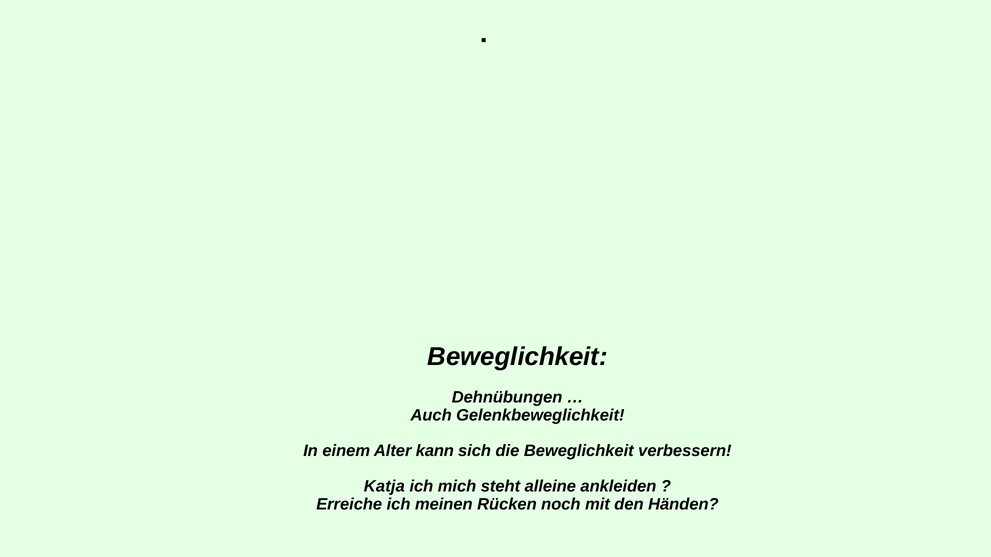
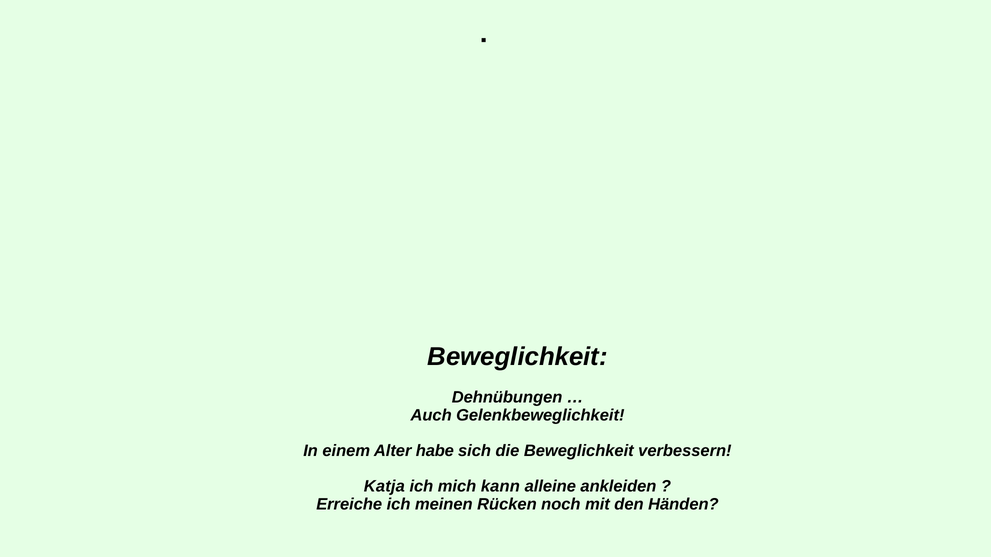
kann: kann -> habe
steht: steht -> kann
